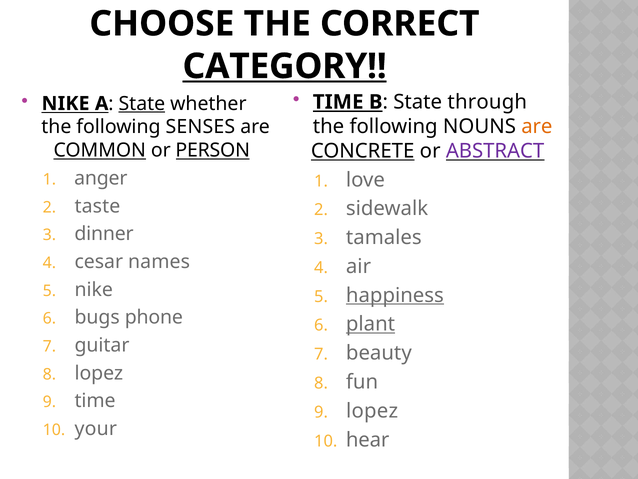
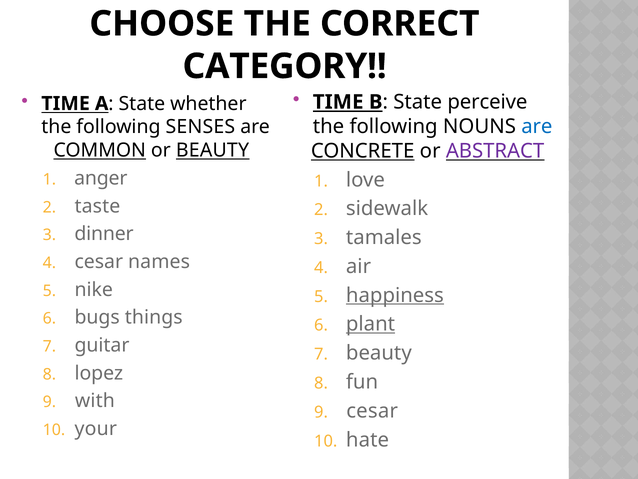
CATEGORY underline: present -> none
through: through -> perceive
NIKE at (66, 103): NIKE -> TIME
State at (142, 103) underline: present -> none
are at (537, 126) colour: orange -> blue
or PERSON: PERSON -> BEAUTY
phone: phone -> things
time at (95, 401): time -> with
lopez at (372, 410): lopez -> cesar
hear: hear -> hate
